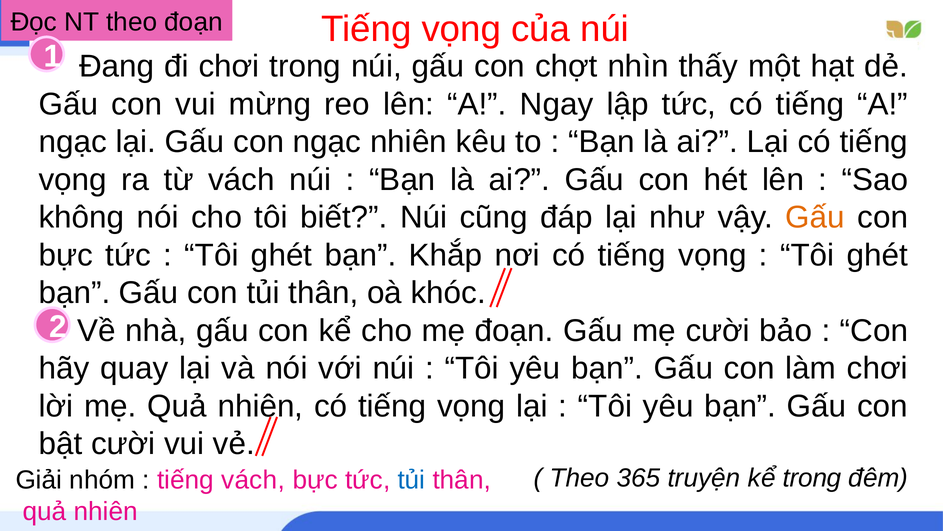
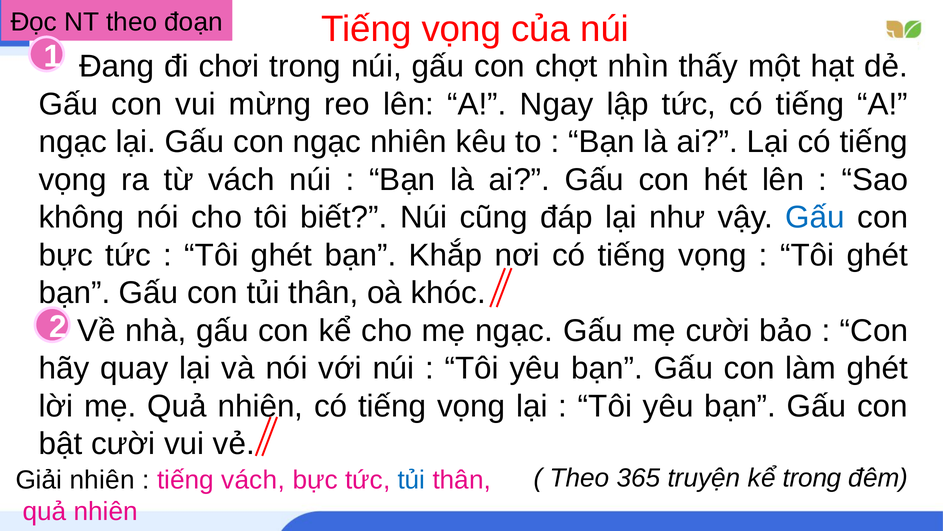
Gấu at (815, 217) colour: orange -> blue
mẹ đoạn: đoạn -> ngạc
làm chơi: chơi -> ghét
Giải nhóm: nhóm -> nhiên
